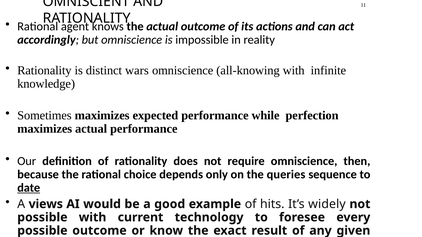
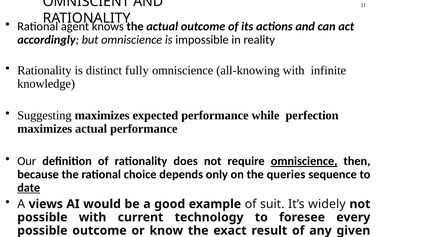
wars: wars -> fully
Sometimes: Sometimes -> Suggesting
omniscience at (304, 161) underline: none -> present
hits: hits -> suit
